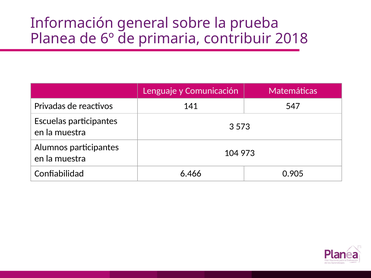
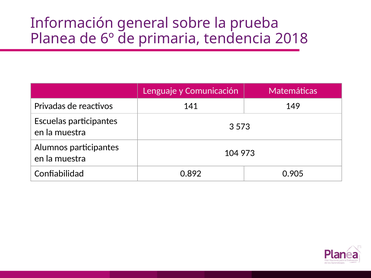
contribuir: contribuir -> tendencia
547: 547 -> 149
6.466: 6.466 -> 0.892
